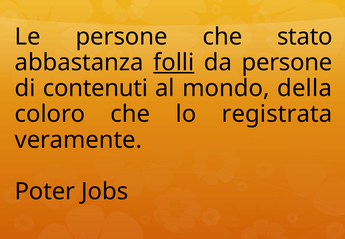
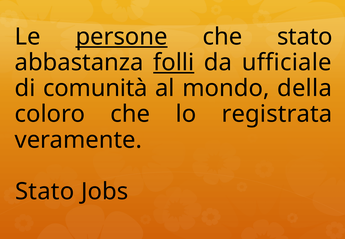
persone at (122, 37) underline: none -> present
da persone: persone -> ufficiale
contenuti: contenuti -> comunità
Poter at (45, 191): Poter -> Stato
